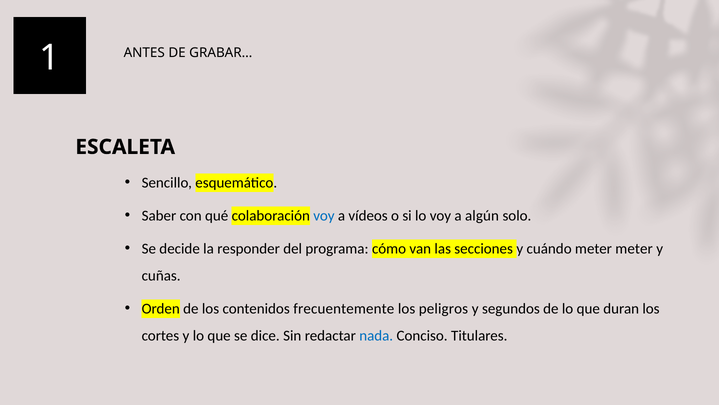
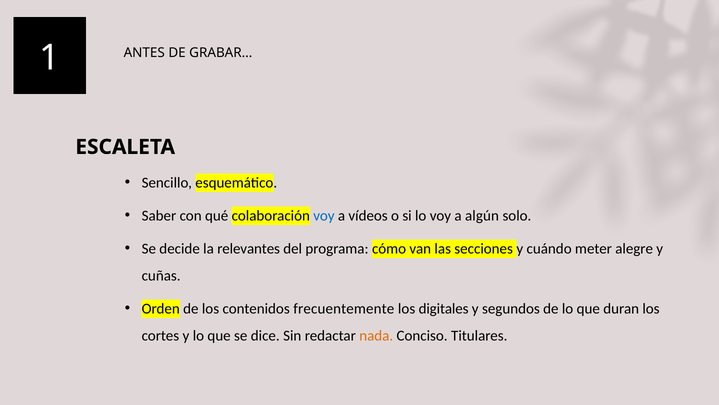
responder: responder -> relevantes
meter meter: meter -> alegre
peligros: peligros -> digitales
nada colour: blue -> orange
